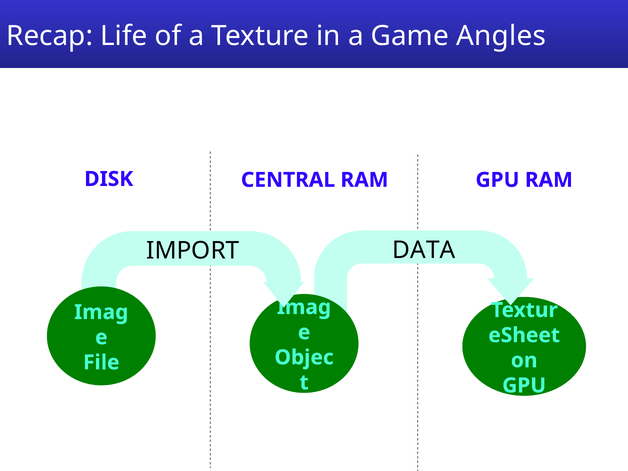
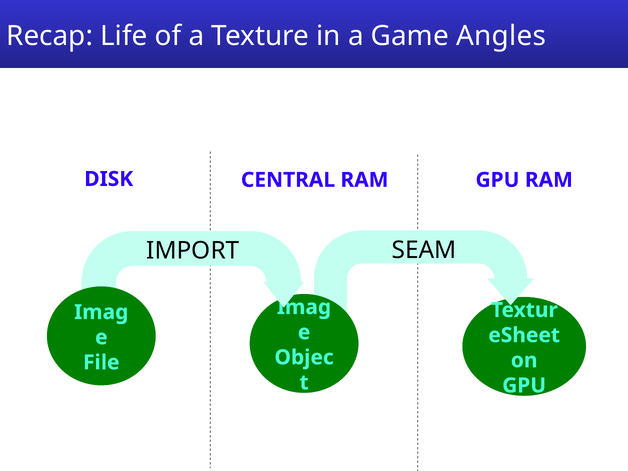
DATA: DATA -> SEAM
